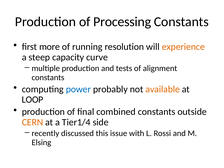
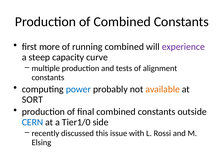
of Processing: Processing -> Combined
running resolution: resolution -> combined
experience colour: orange -> purple
LOOP: LOOP -> SORT
CERN colour: orange -> blue
Tier1/4: Tier1/4 -> Tier1/0
